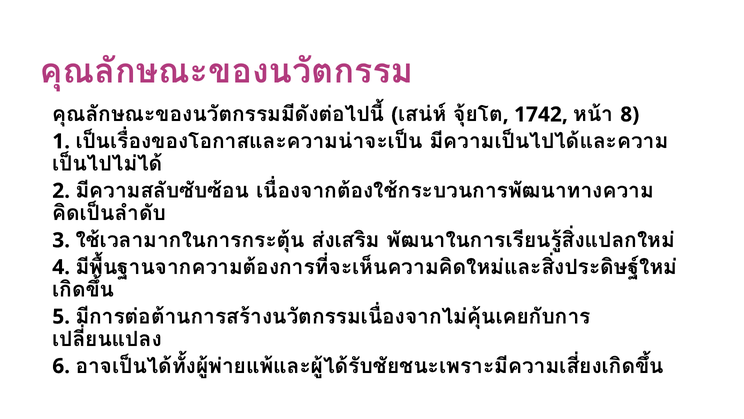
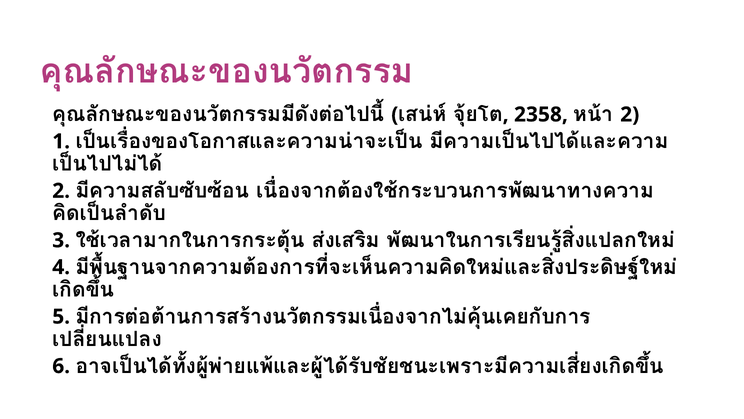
1742: 1742 -> 2358
8 at (630, 114): 8 -> 2
